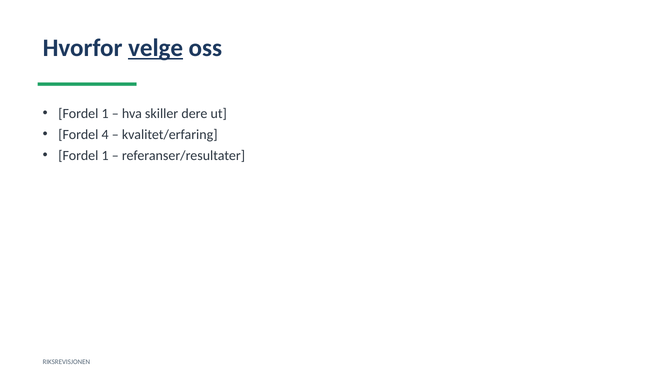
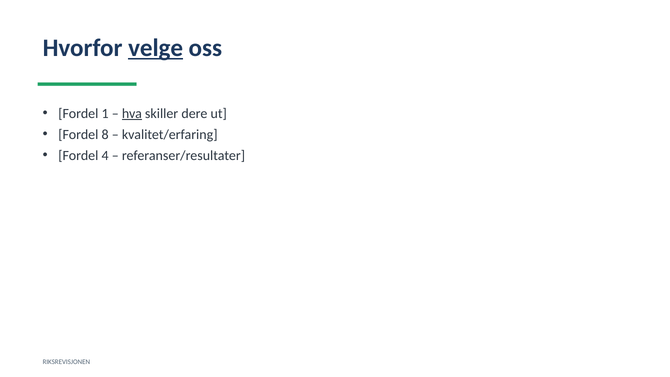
hva underline: none -> present
4: 4 -> 8
1 at (105, 155): 1 -> 4
